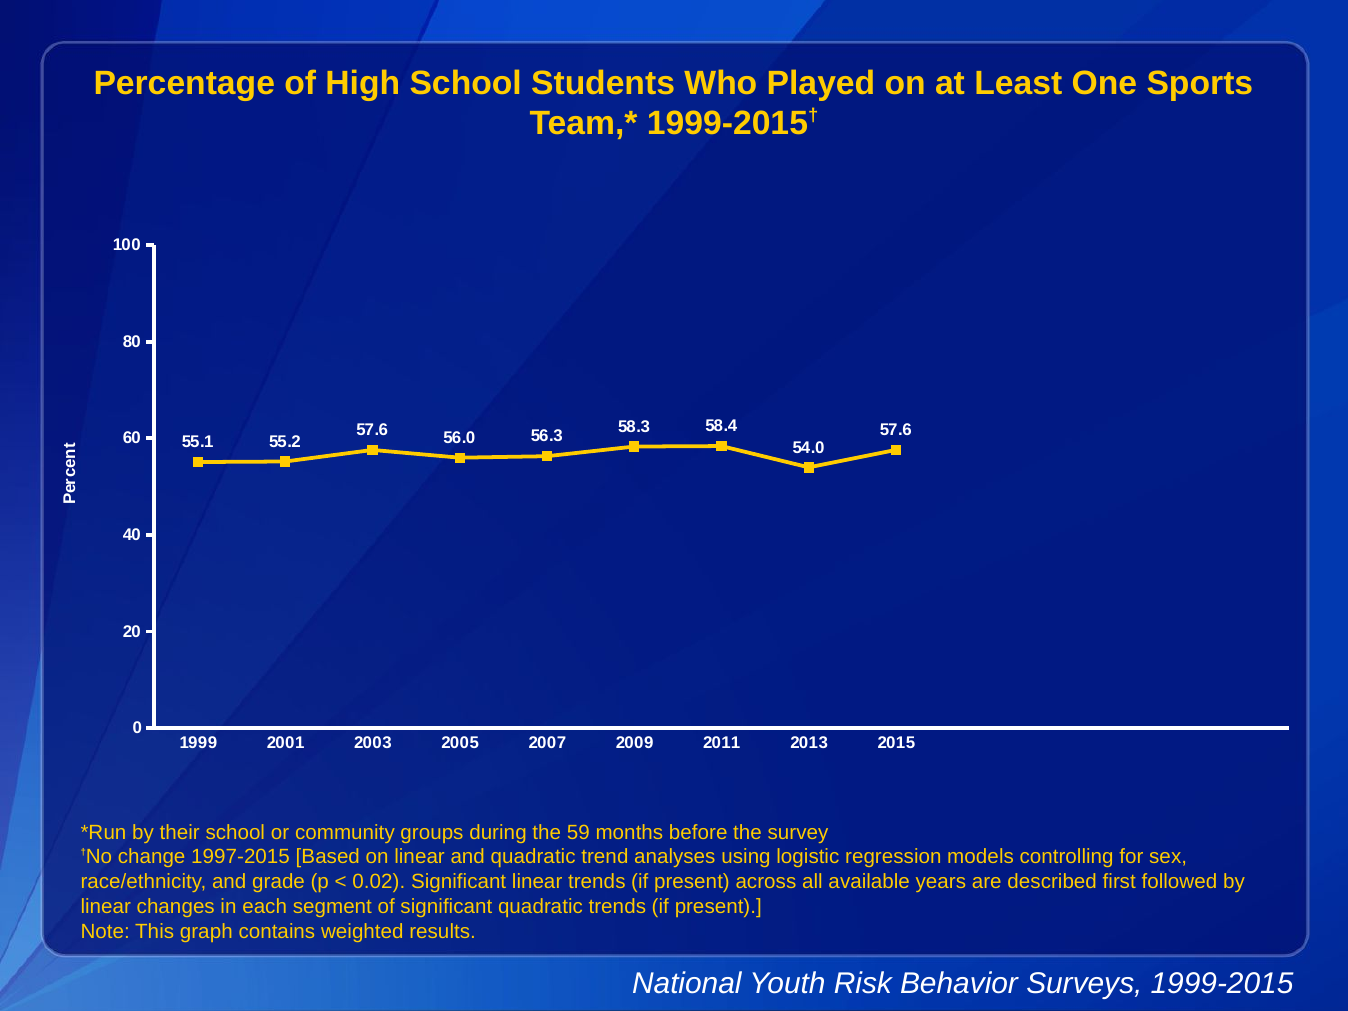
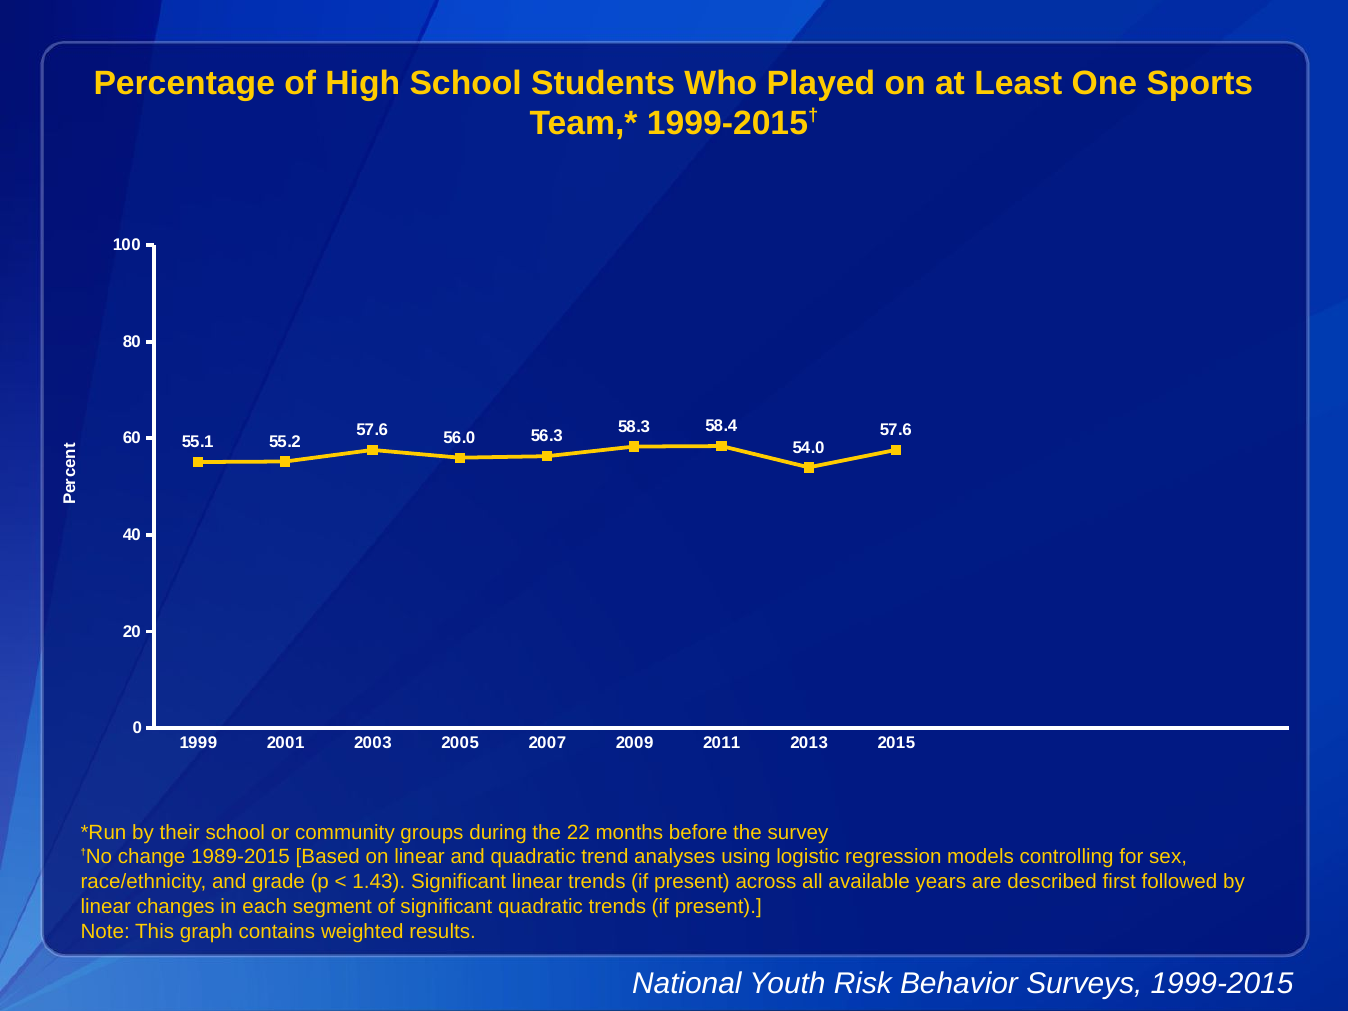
59: 59 -> 22
1997-2015: 1997-2015 -> 1989-2015
0.02: 0.02 -> 1.43
